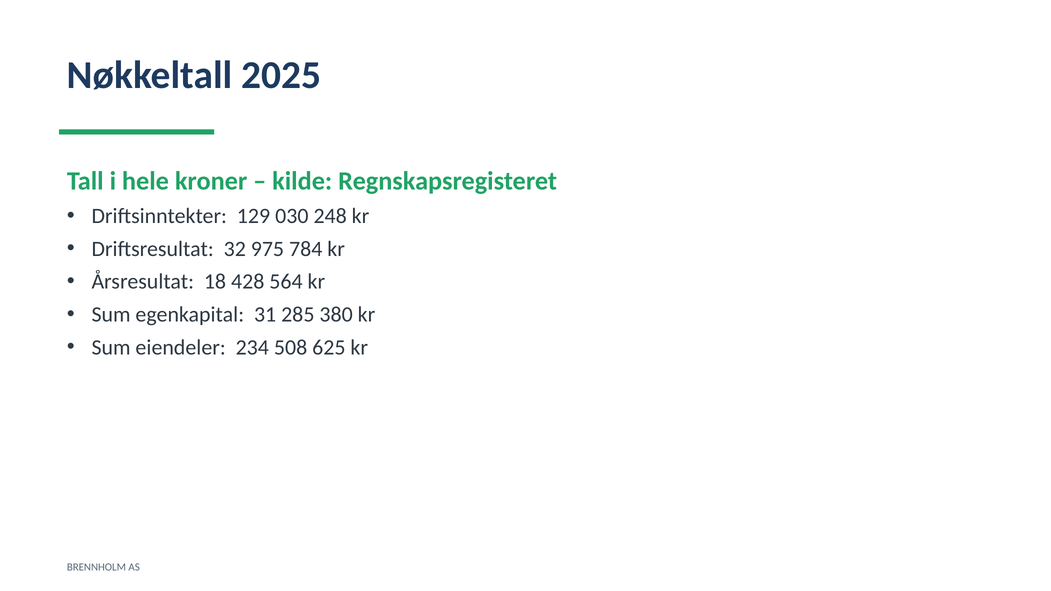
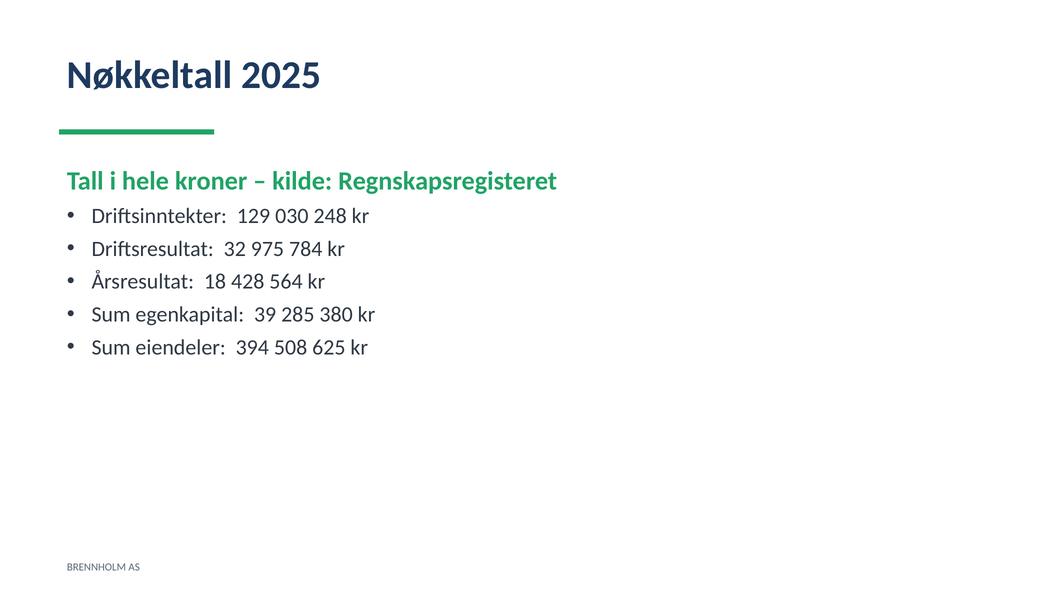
31: 31 -> 39
234: 234 -> 394
